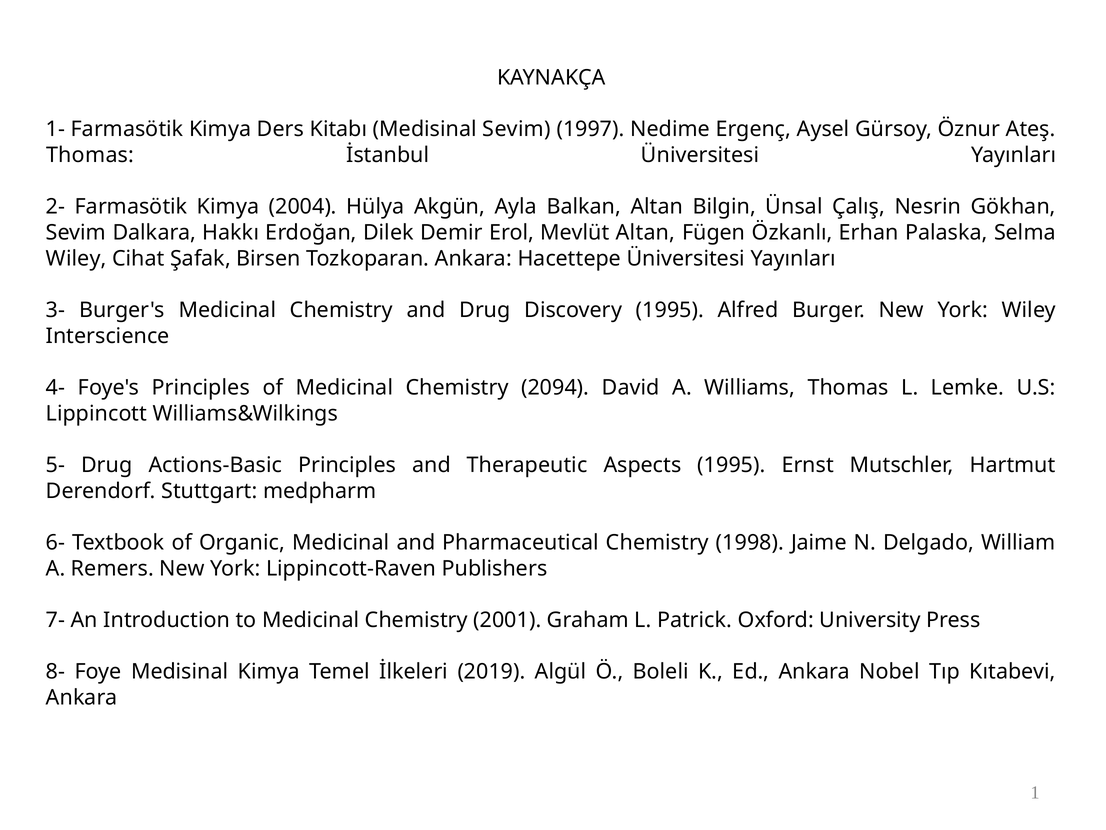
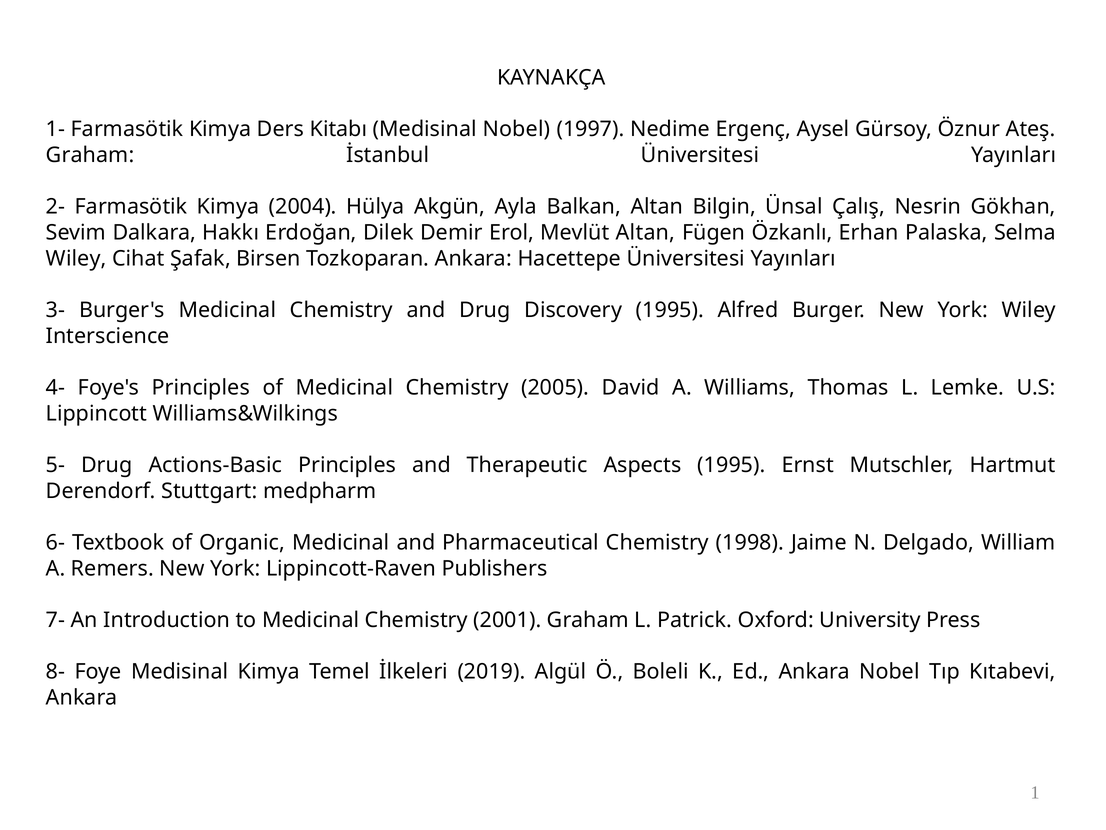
Medisinal Sevim: Sevim -> Nobel
Thomas at (90, 155): Thomas -> Graham
2094: 2094 -> 2005
